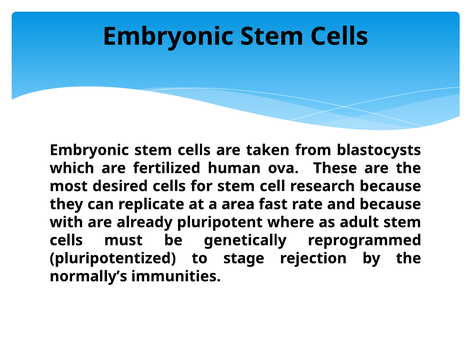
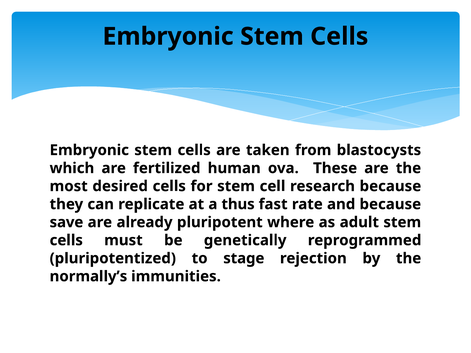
area: area -> thus
with: with -> save
